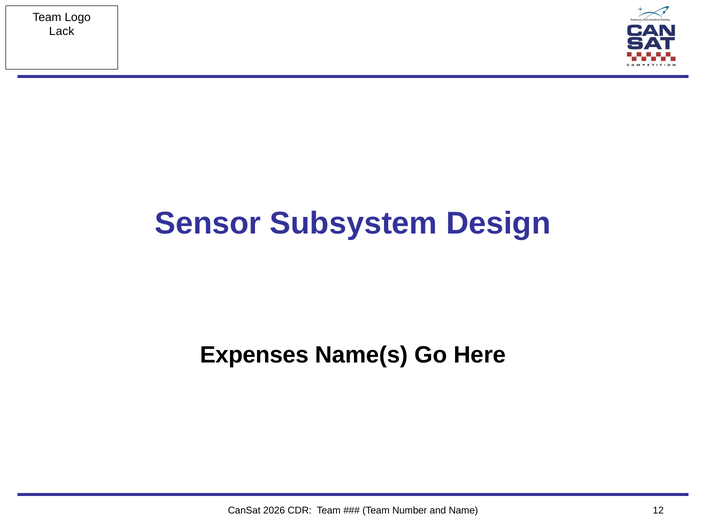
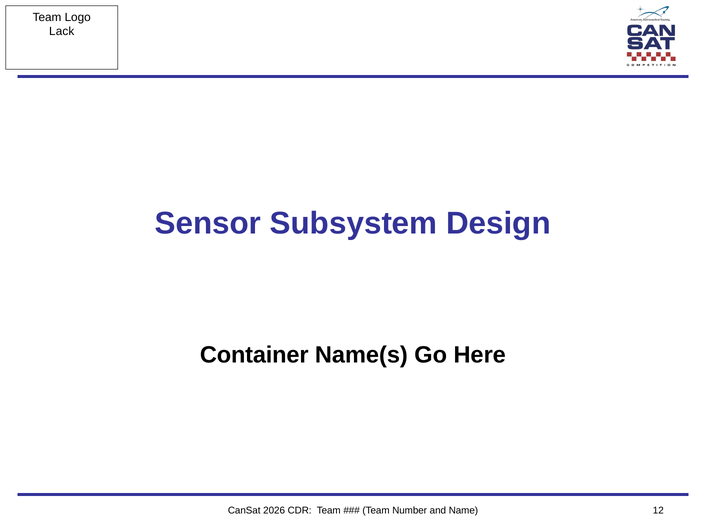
Expenses: Expenses -> Container
